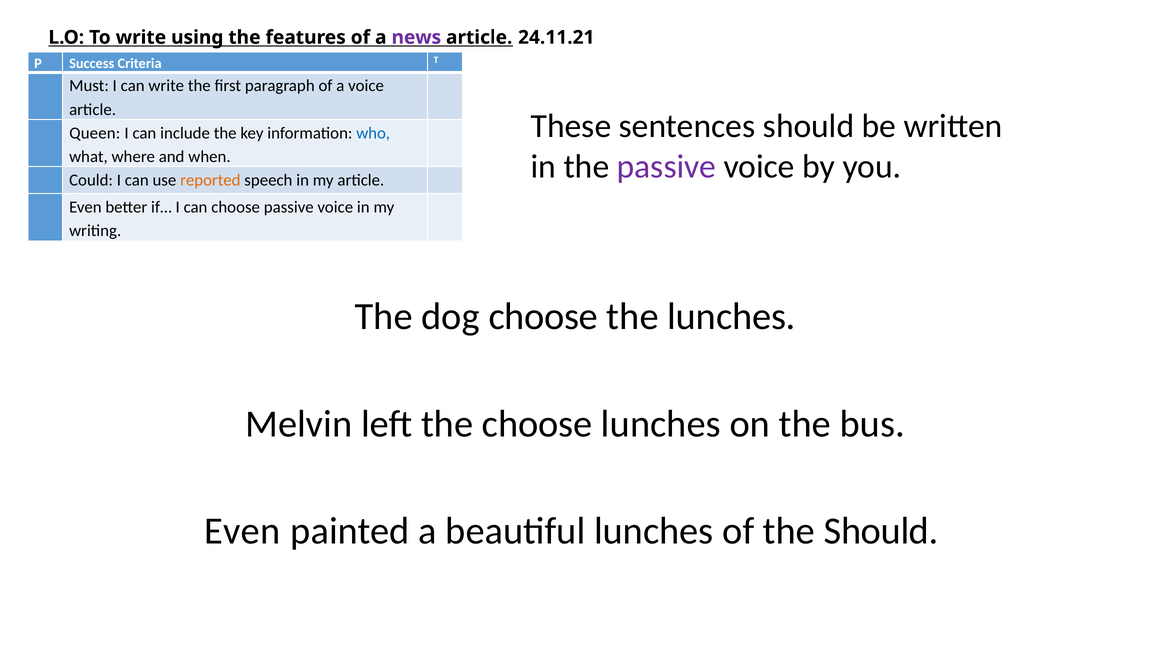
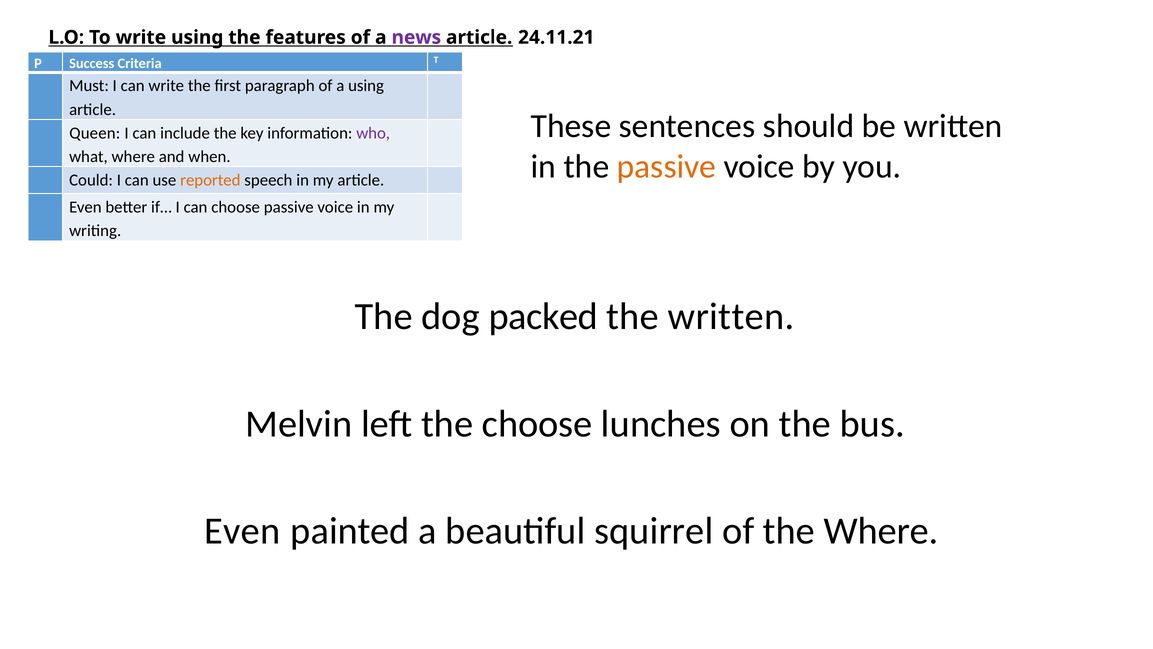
a voice: voice -> using
who colour: blue -> purple
passive at (666, 166) colour: purple -> orange
dog choose: choose -> packed
the lunches: lunches -> written
beautiful lunches: lunches -> squirrel
the Should: Should -> Where
